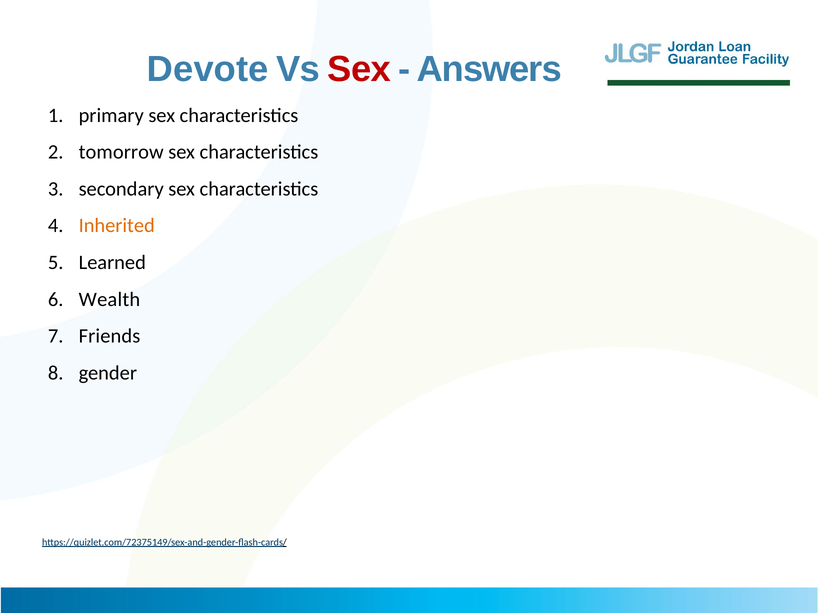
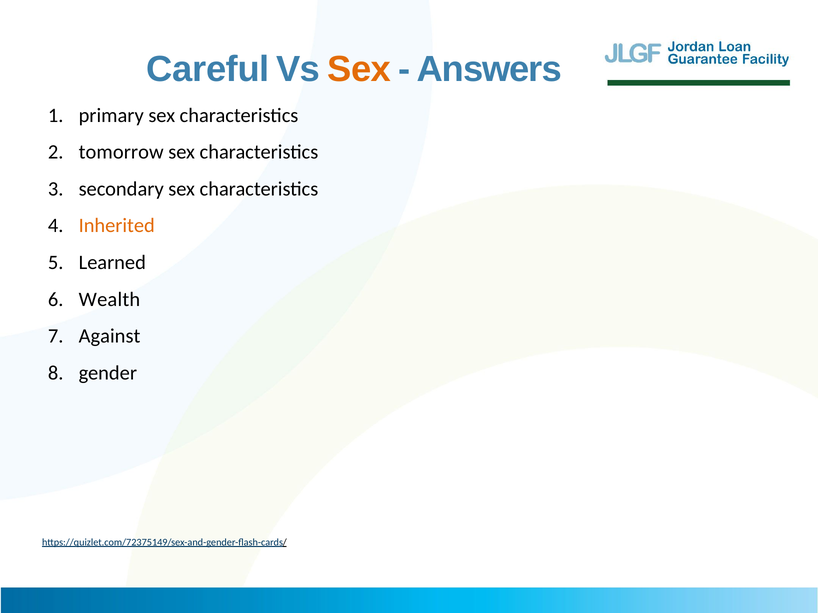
Devote: Devote -> Careful
Sex at (359, 69) colour: red -> orange
Friends: Friends -> Against
